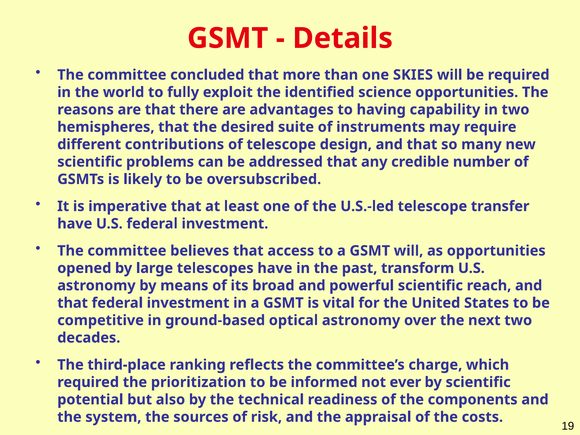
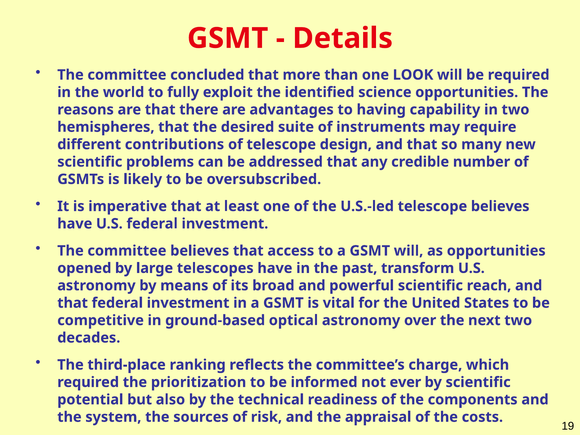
SKIES: SKIES -> LOOK
telescope transfer: transfer -> believes
